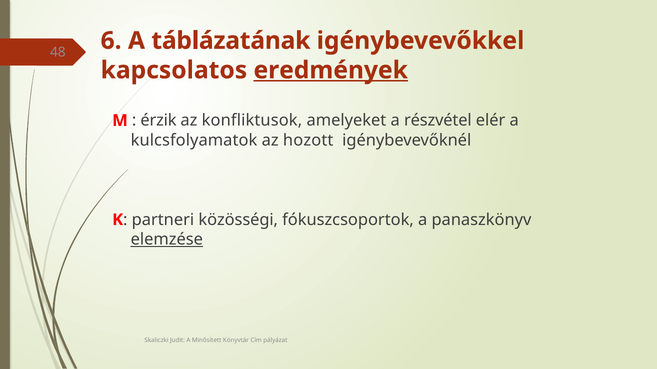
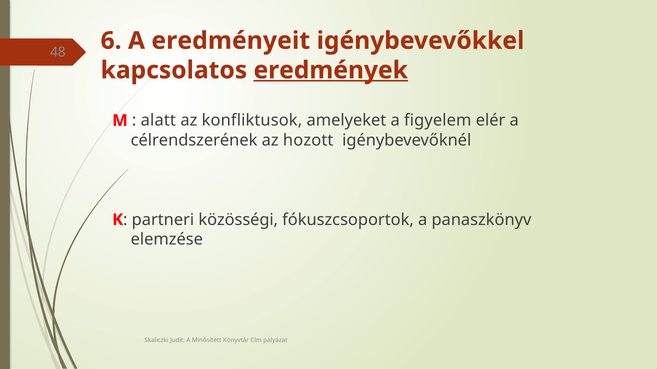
táblázatának: táblázatának -> eredményeit
érzik: érzik -> alatt
részvétel: részvétel -> figyelem
kulcsfolyamatok: kulcsfolyamatok -> célrendszerének
elemzése underline: present -> none
